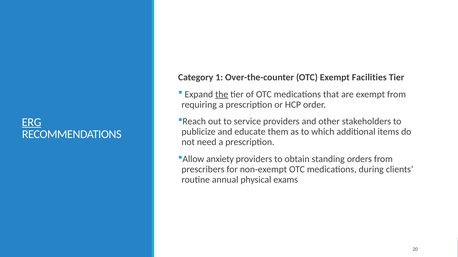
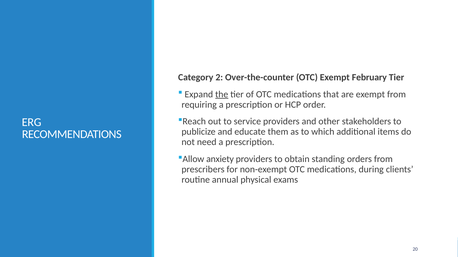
1: 1 -> 2
Facilities: Facilities -> February
ERG underline: present -> none
